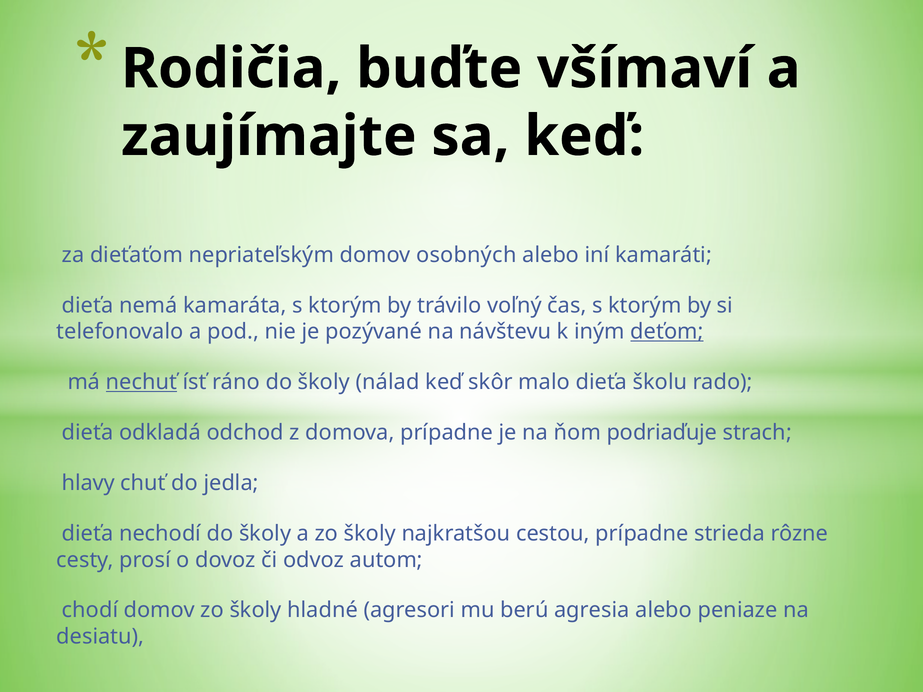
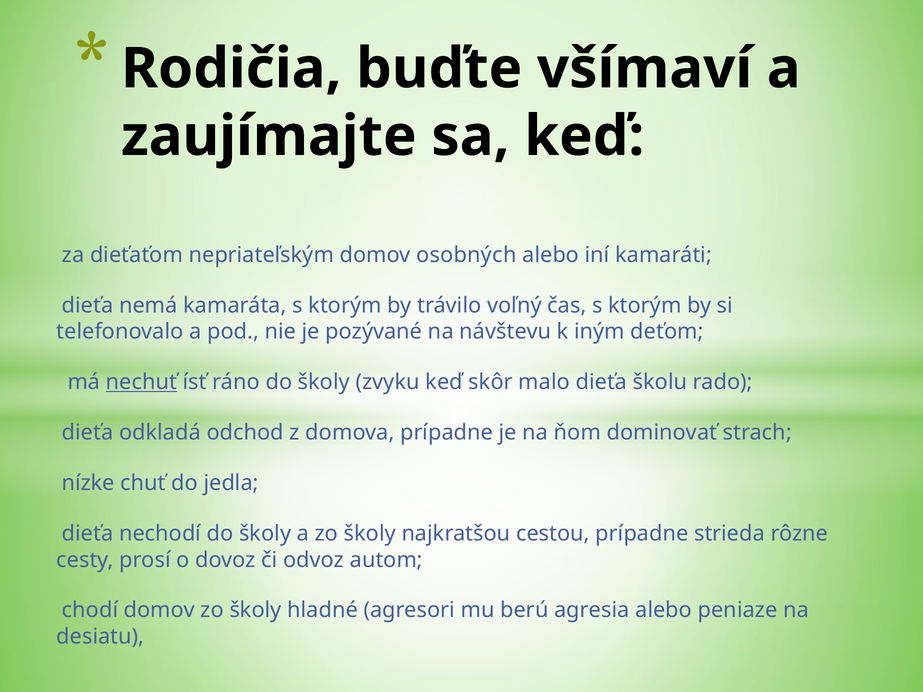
deťom underline: present -> none
nálad: nálad -> zvyku
podriaďuje: podriaďuje -> dominovať
hlavy: hlavy -> nízke
